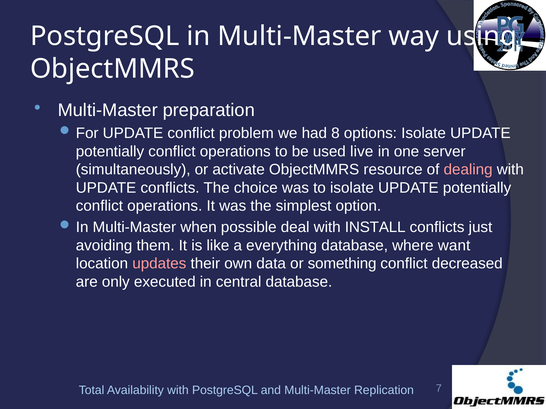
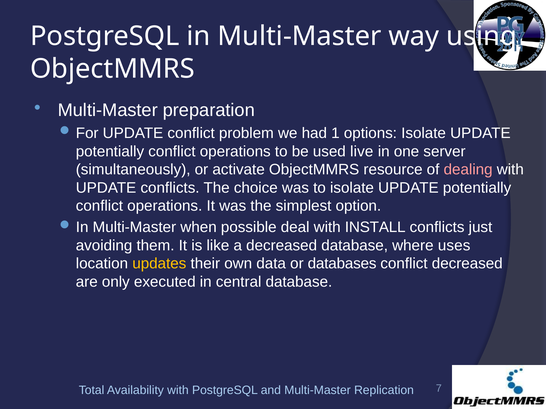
8: 8 -> 1
a everything: everything -> decreased
want: want -> uses
updates colour: pink -> yellow
something: something -> databases
